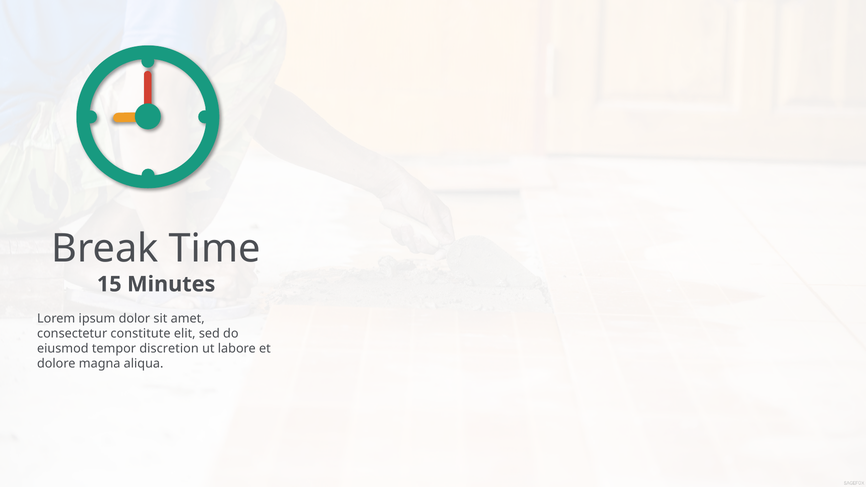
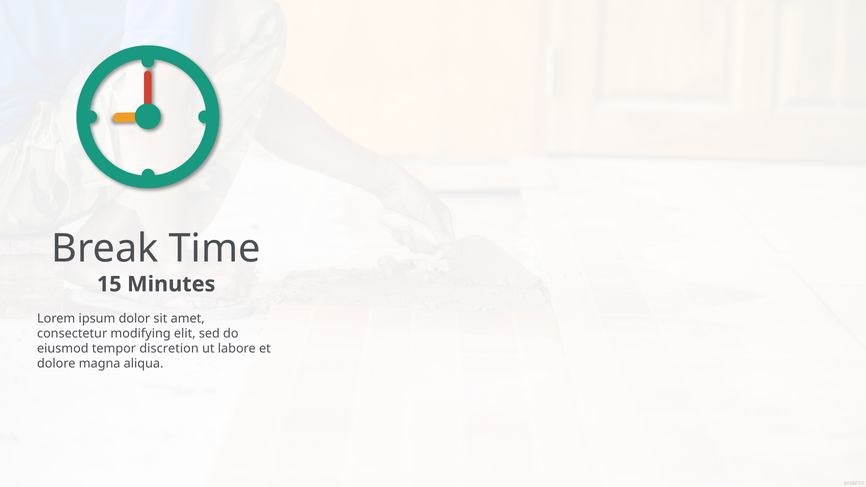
constitute: constitute -> modifying
